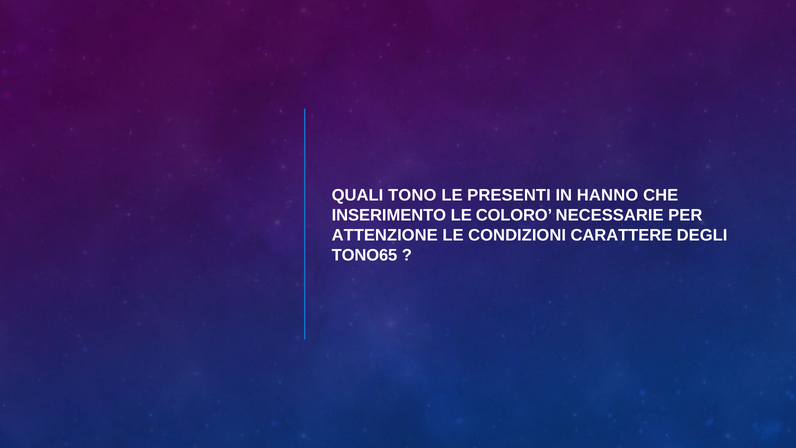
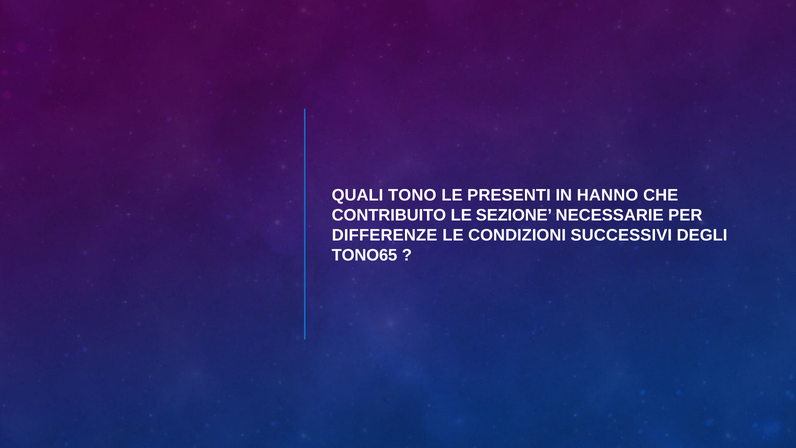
INSERIMENTO: INSERIMENTO -> CONTRIBUITO
COLORO: COLORO -> SEZIONE
ATTENZIONE: ATTENZIONE -> DIFFERENZE
CARATTERE: CARATTERE -> SUCCESSIVI
